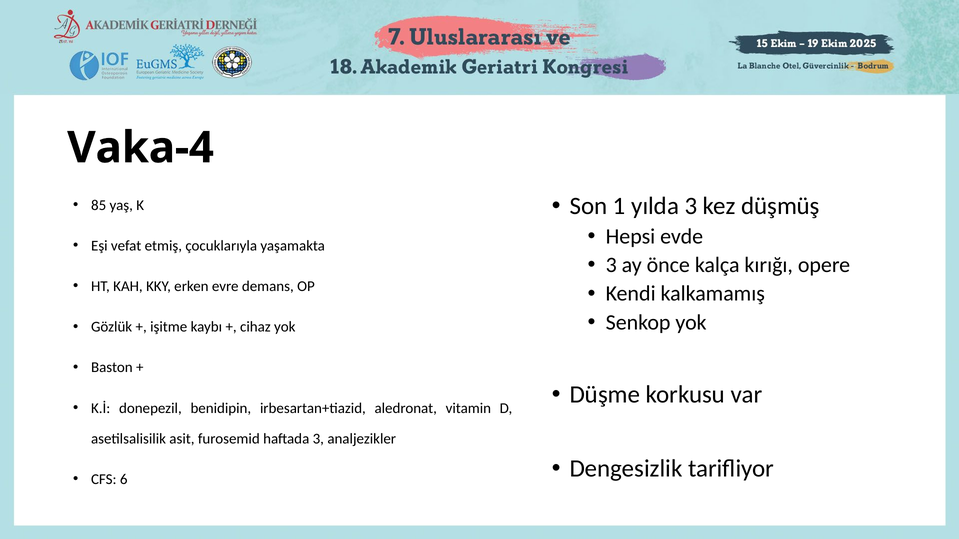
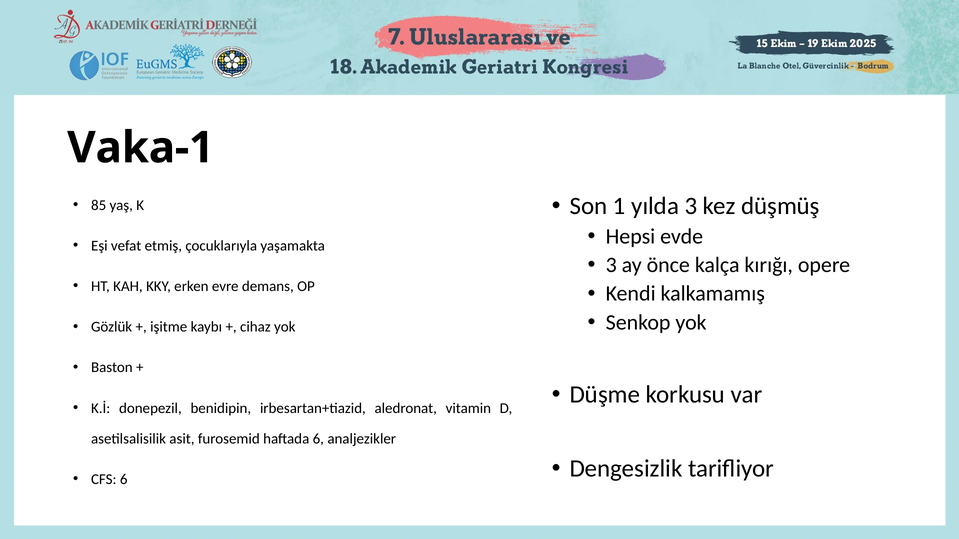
Vaka-4: Vaka-4 -> Vaka-1
haftada 3: 3 -> 6
